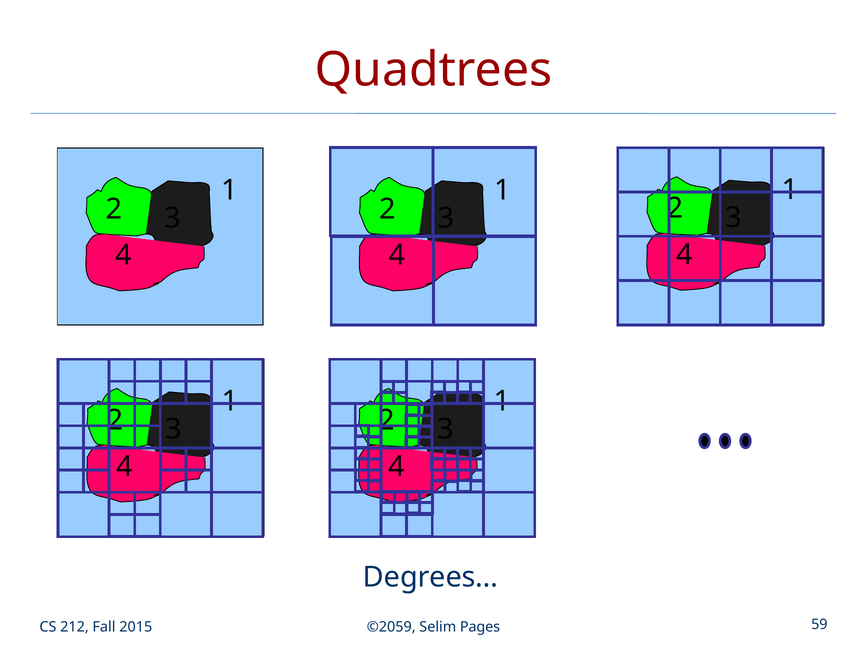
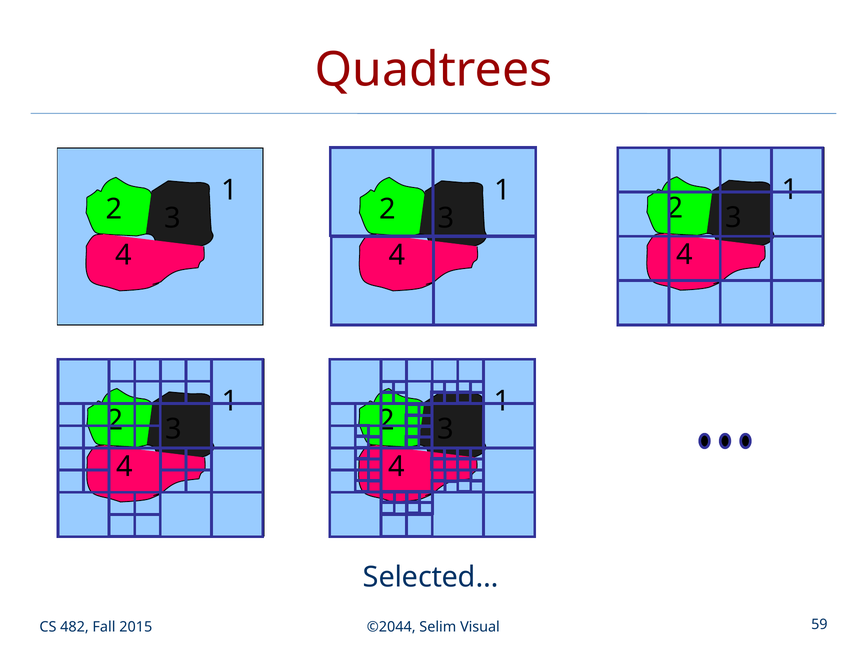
Degrees…: Degrees… -> Selected…
212: 212 -> 482
©2059: ©2059 -> ©2044
Pages: Pages -> Visual
